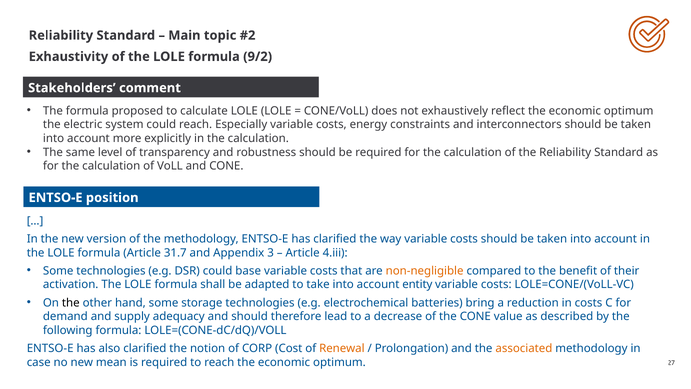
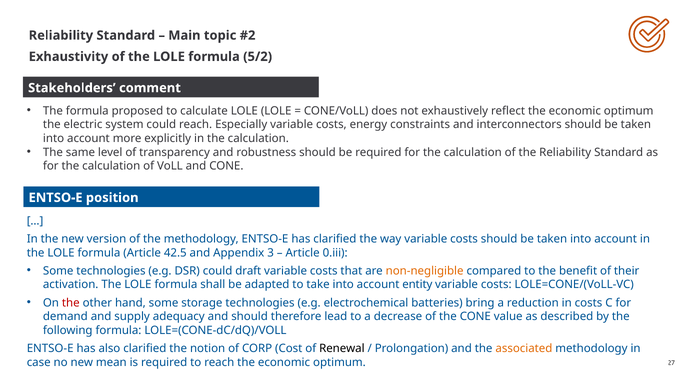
9/2: 9/2 -> 5/2
31.7: 31.7 -> 42.5
4.iii: 4.iii -> 0.iii
base: base -> draft
the at (71, 303) colour: black -> red
Renewal colour: orange -> black
